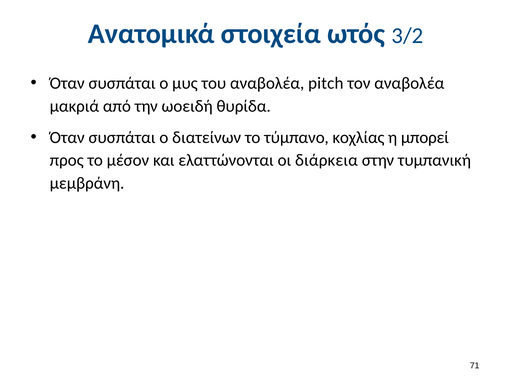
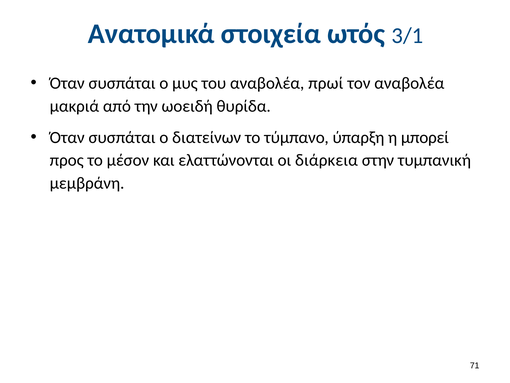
3/2: 3/2 -> 3/1
pitch: pitch -> πρωί
κοχλίας: κοχλίας -> ύπαρξη
